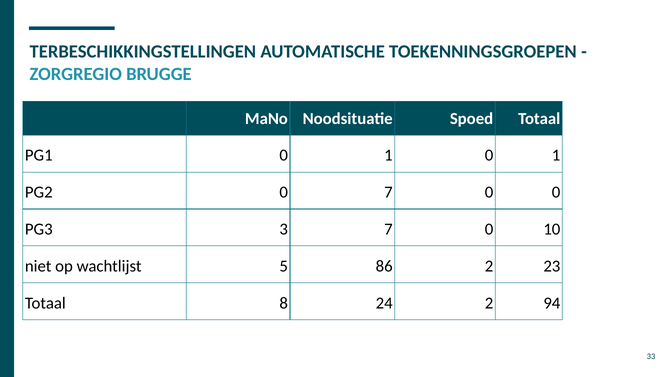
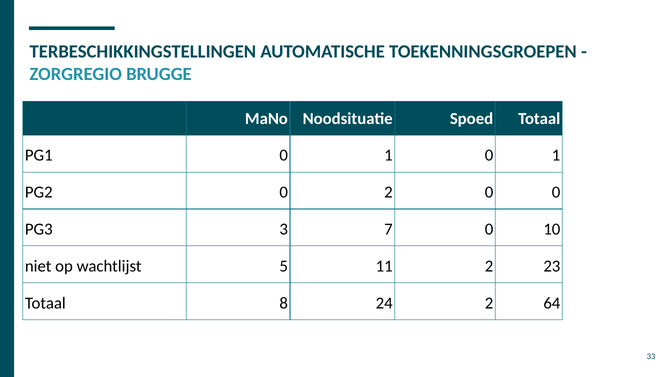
0 7: 7 -> 2
86: 86 -> 11
94: 94 -> 64
